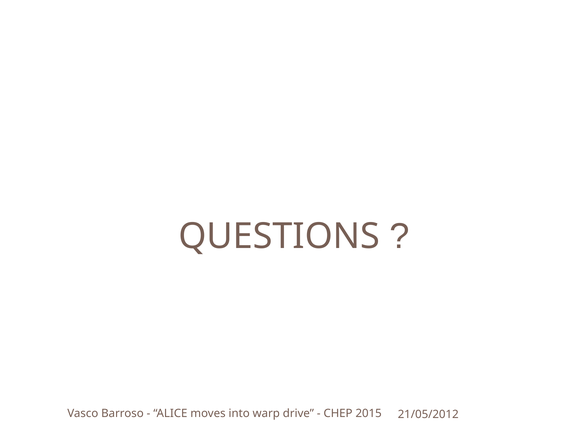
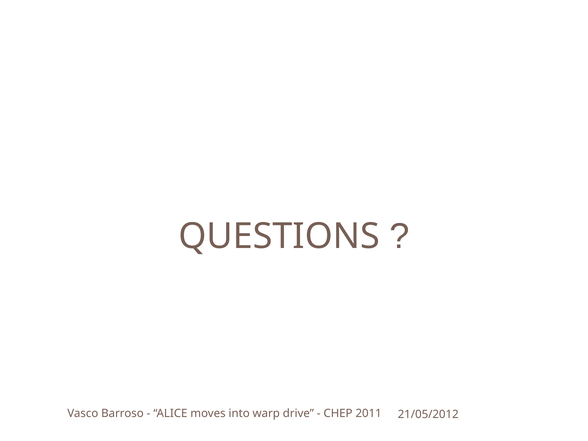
2015: 2015 -> 2011
